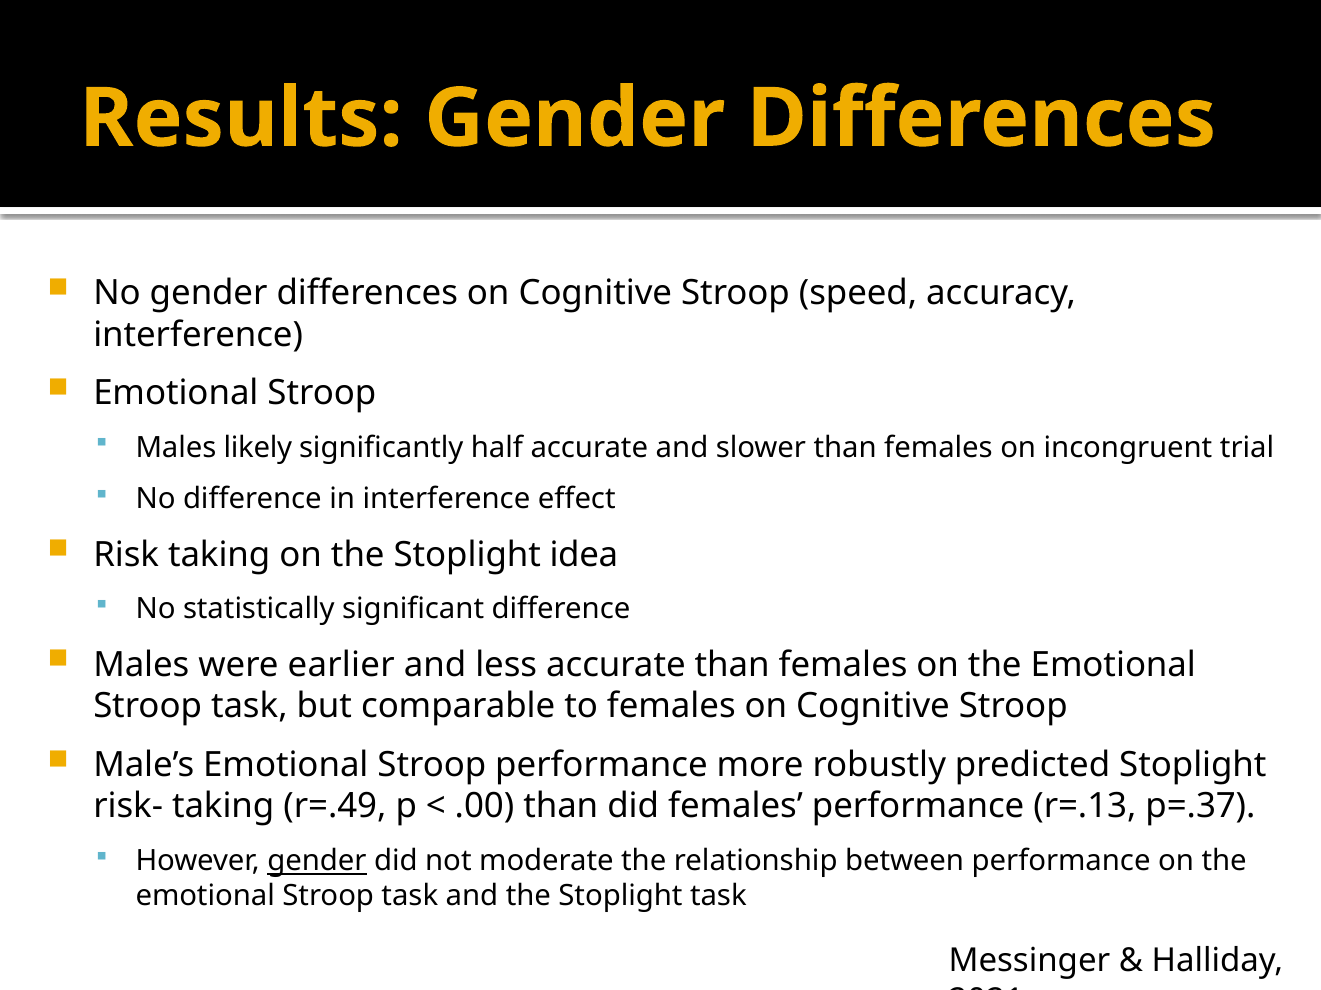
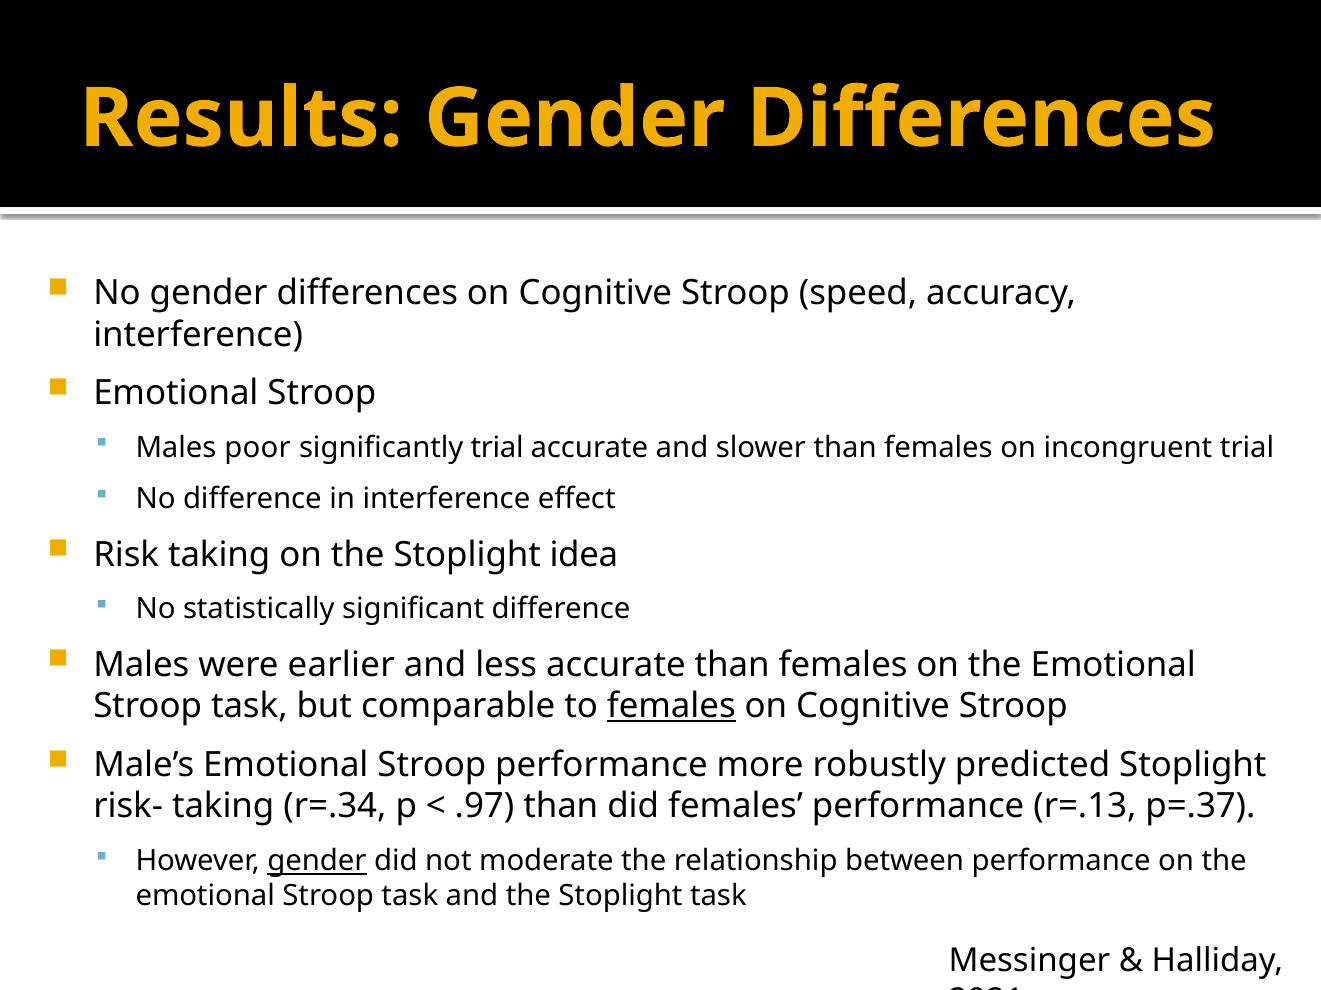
likely: likely -> poor
significantly half: half -> trial
females at (671, 707) underline: none -> present
r=.49: r=.49 -> r=.34
.00: .00 -> .97
